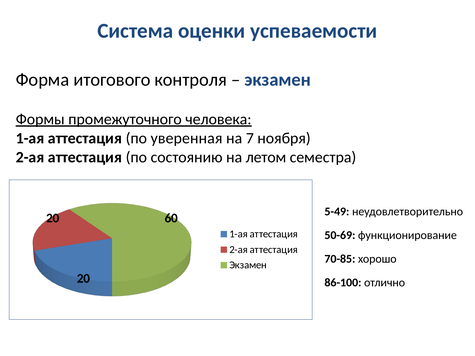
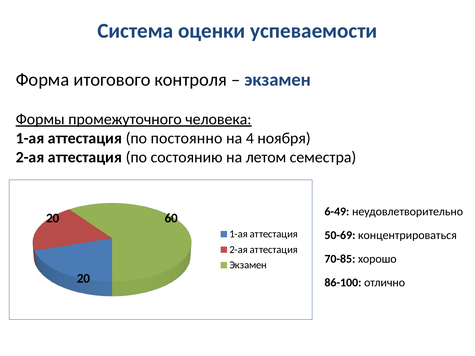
уверенная: уверенная -> постоянно
7: 7 -> 4
5-49: 5-49 -> 6-49
функционирование: функционирование -> концентрироваться
